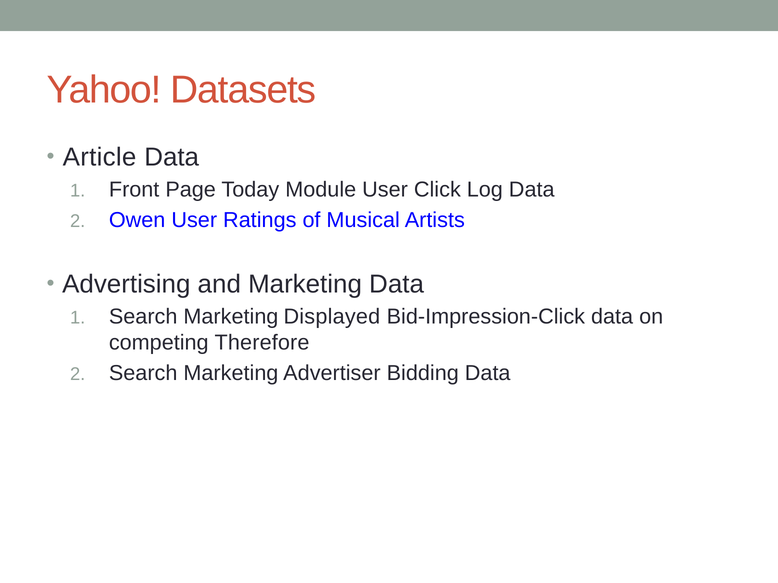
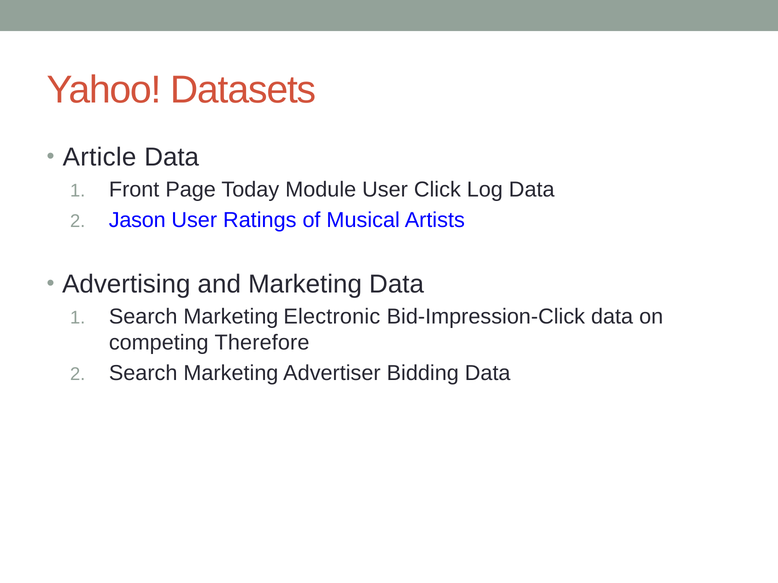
Owen: Owen -> Jason
Displayed: Displayed -> Electronic
